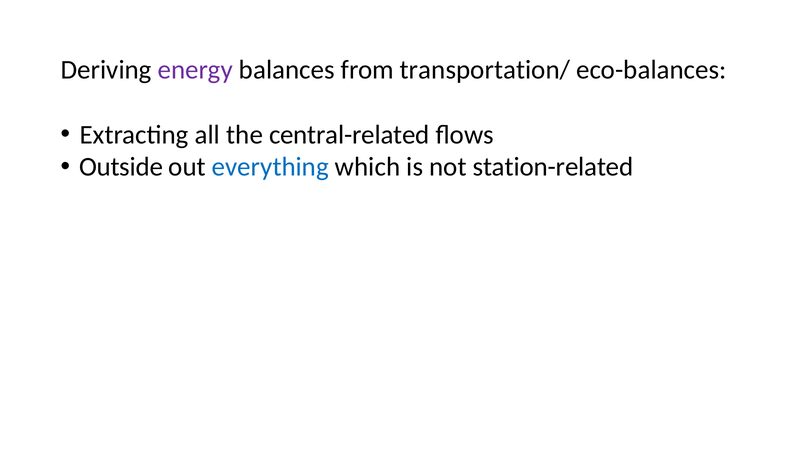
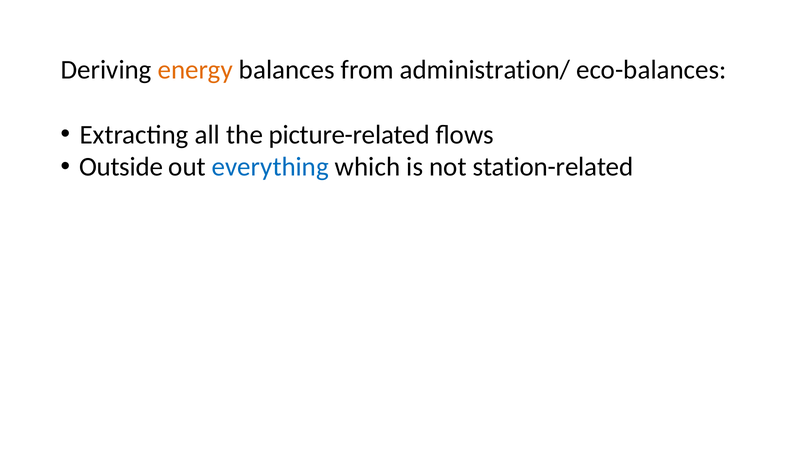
energy colour: purple -> orange
transportation/: transportation/ -> administration/
central-related: central-related -> picture-related
